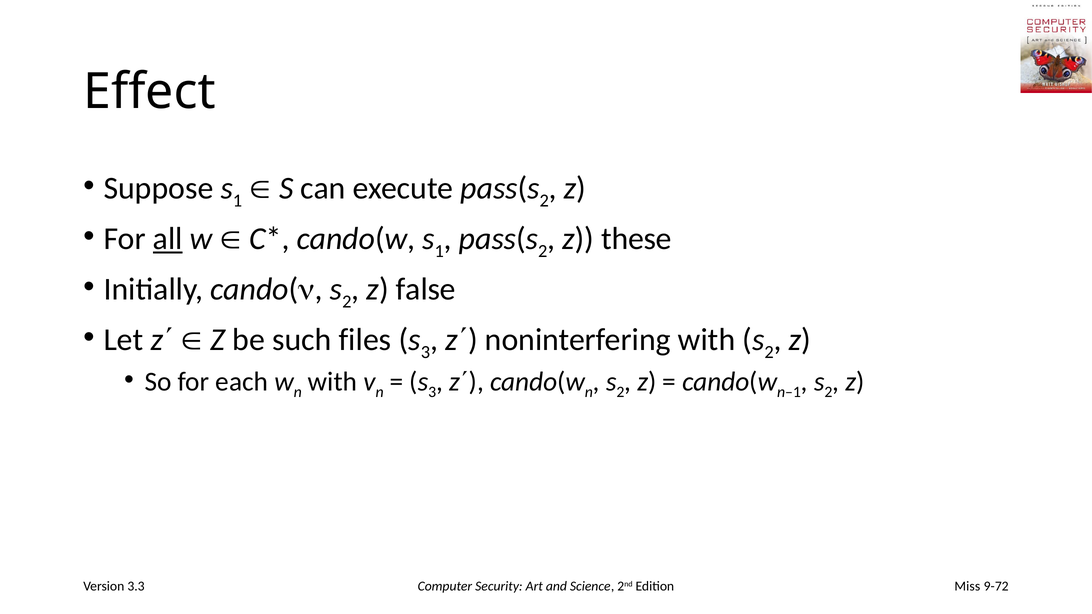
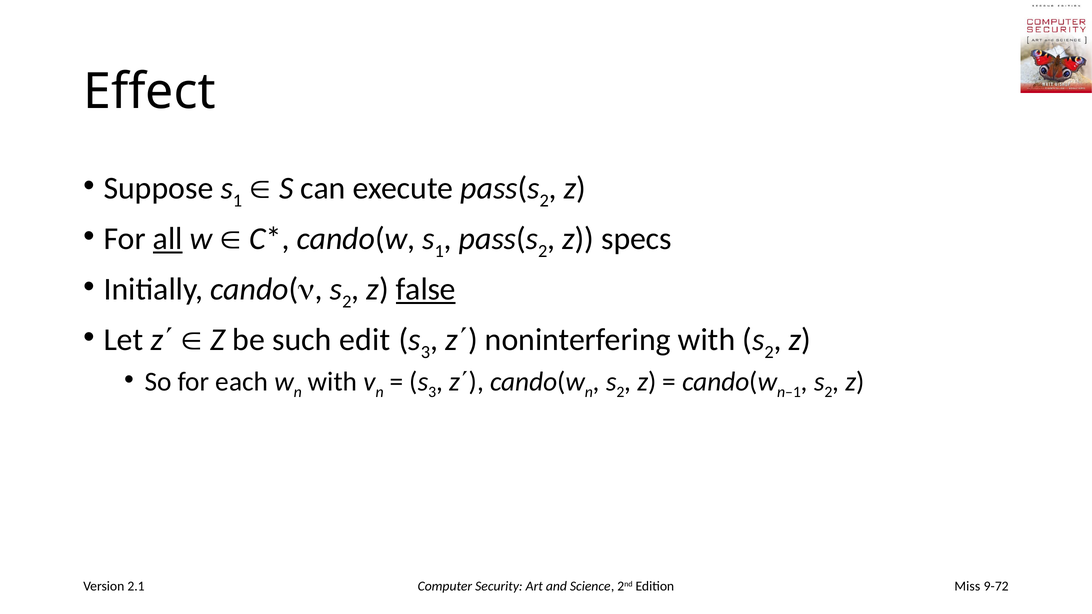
these: these -> specs
false underline: none -> present
files: files -> edit
3.3: 3.3 -> 2.1
